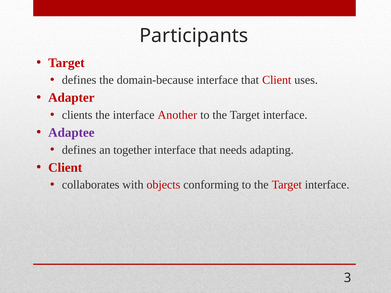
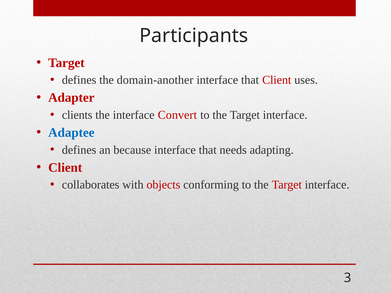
domain-because: domain-because -> domain-another
Another: Another -> Convert
Adaptee colour: purple -> blue
together: together -> because
